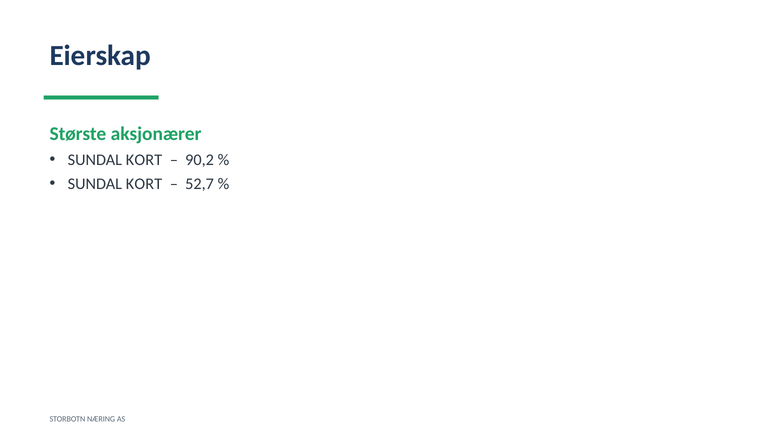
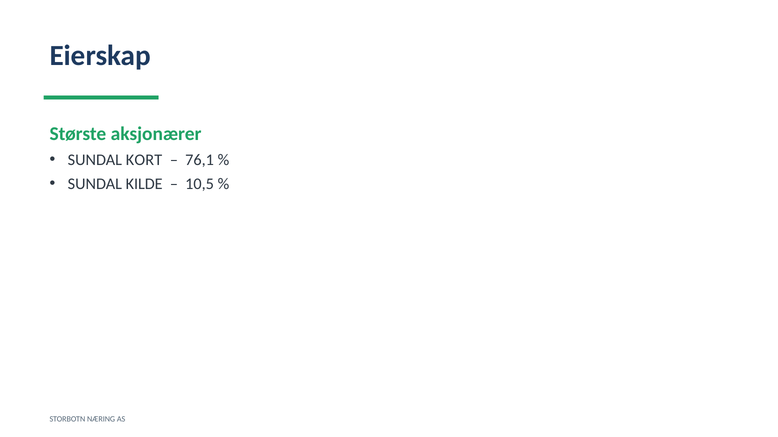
90,2: 90,2 -> 76,1
KORT at (144, 184): KORT -> KILDE
52,7: 52,7 -> 10,5
